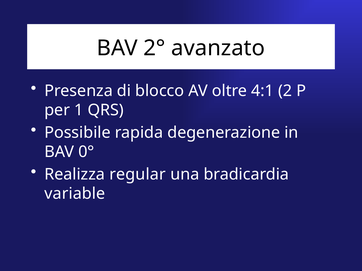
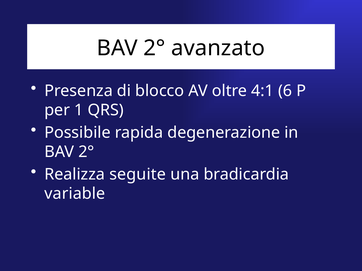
2: 2 -> 6
0° at (86, 152): 0° -> 2°
regular: regular -> seguite
